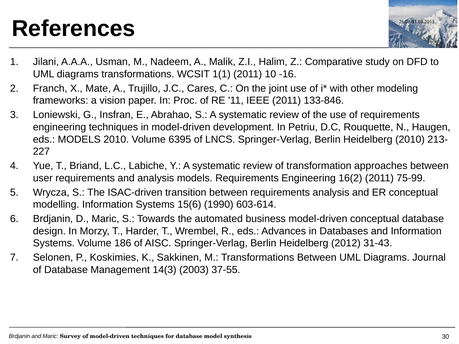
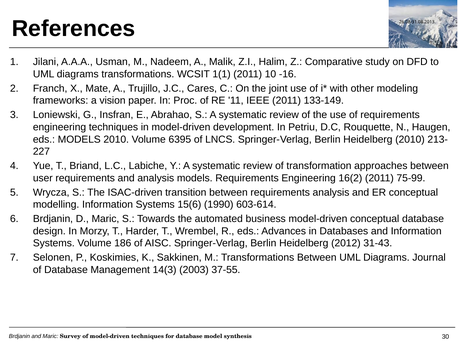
133-846: 133-846 -> 133-149
